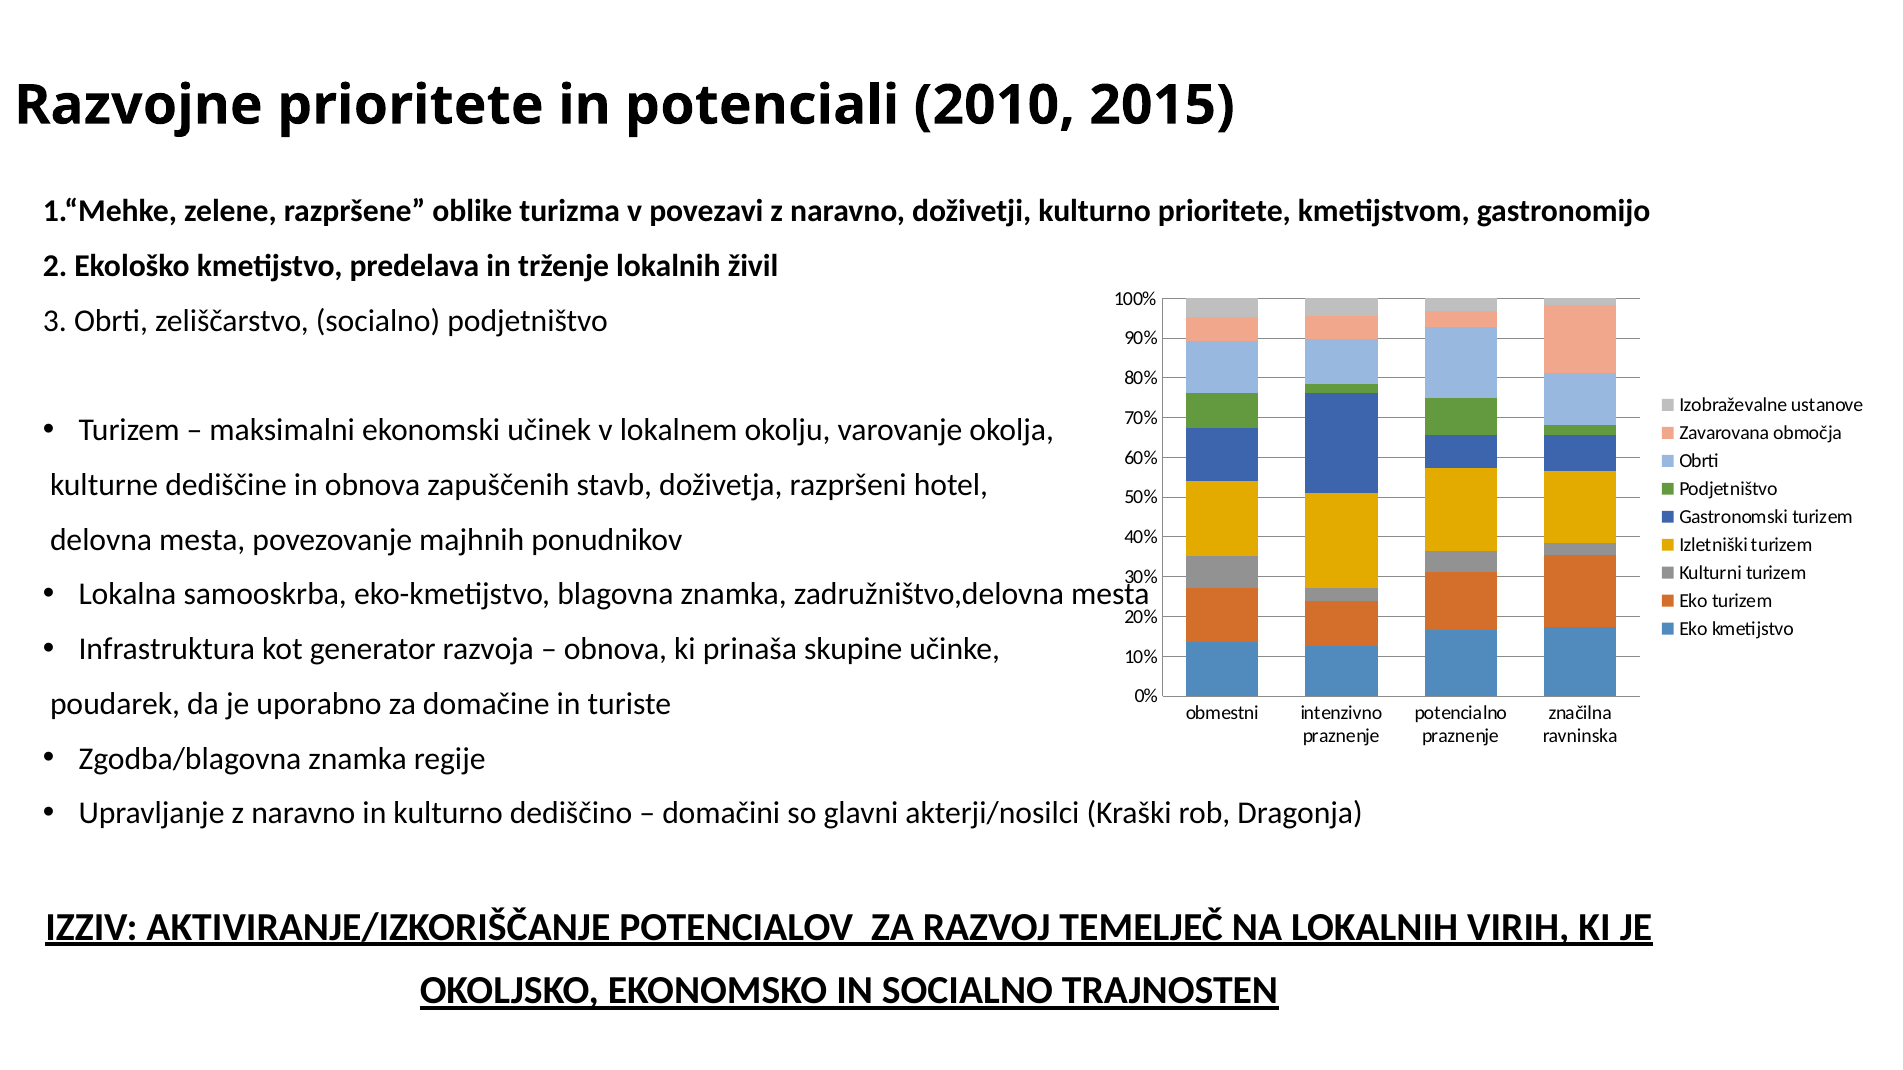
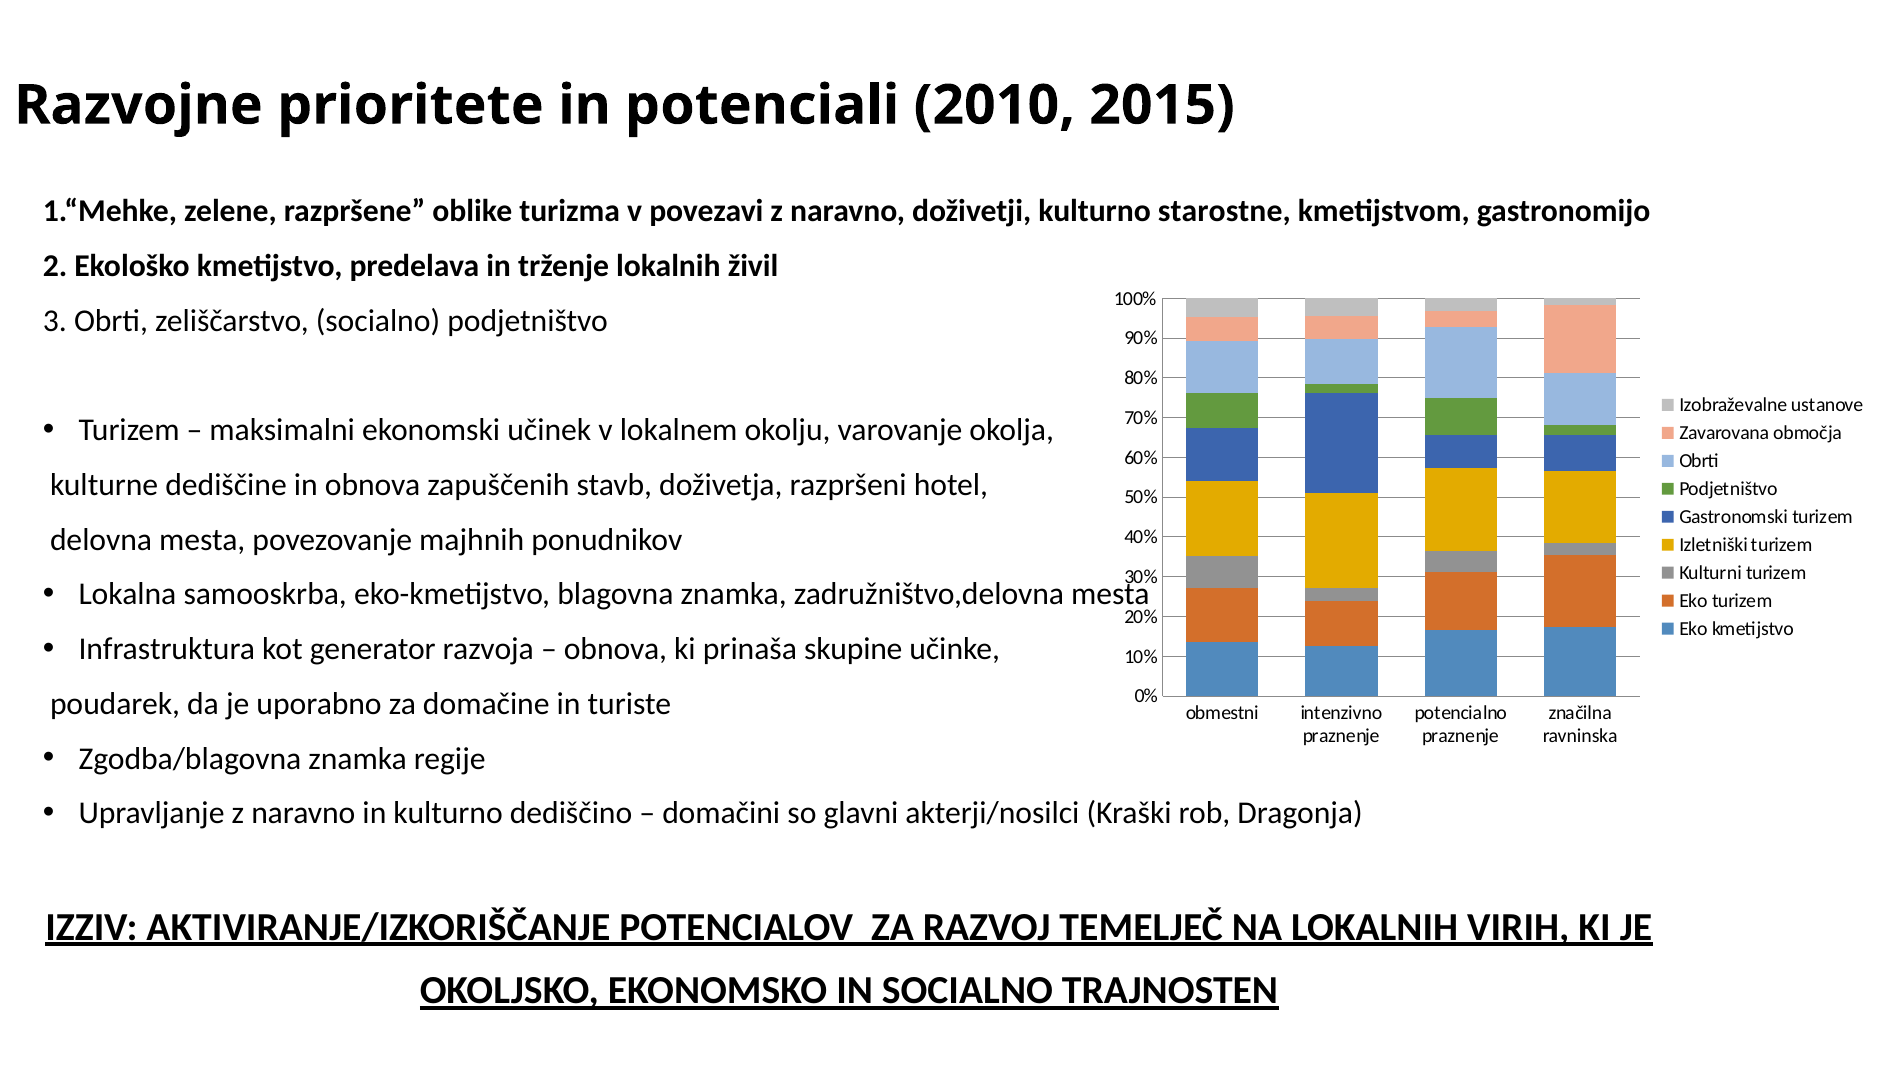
kulturno prioritete: prioritete -> starostne
